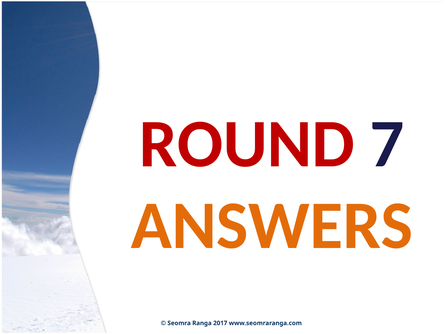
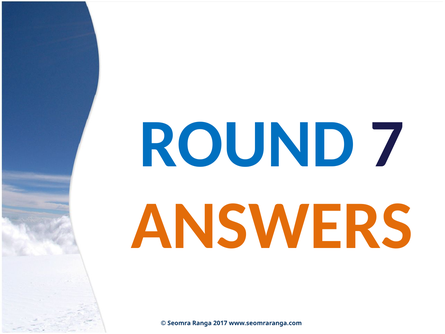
ROUND colour: red -> blue
